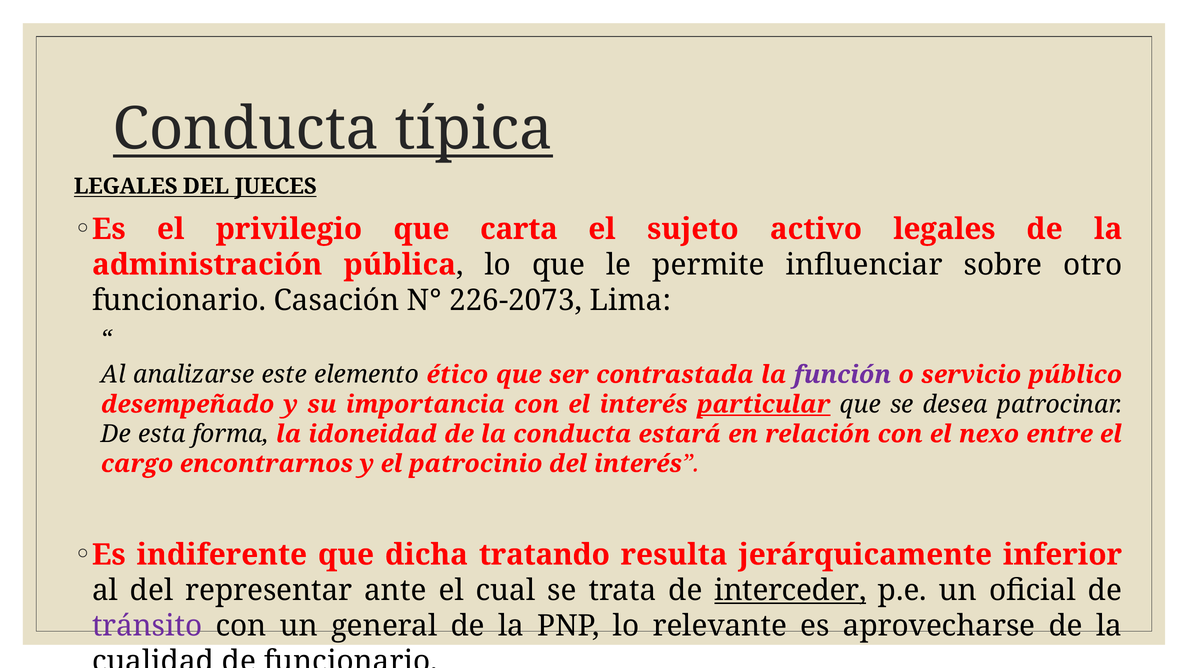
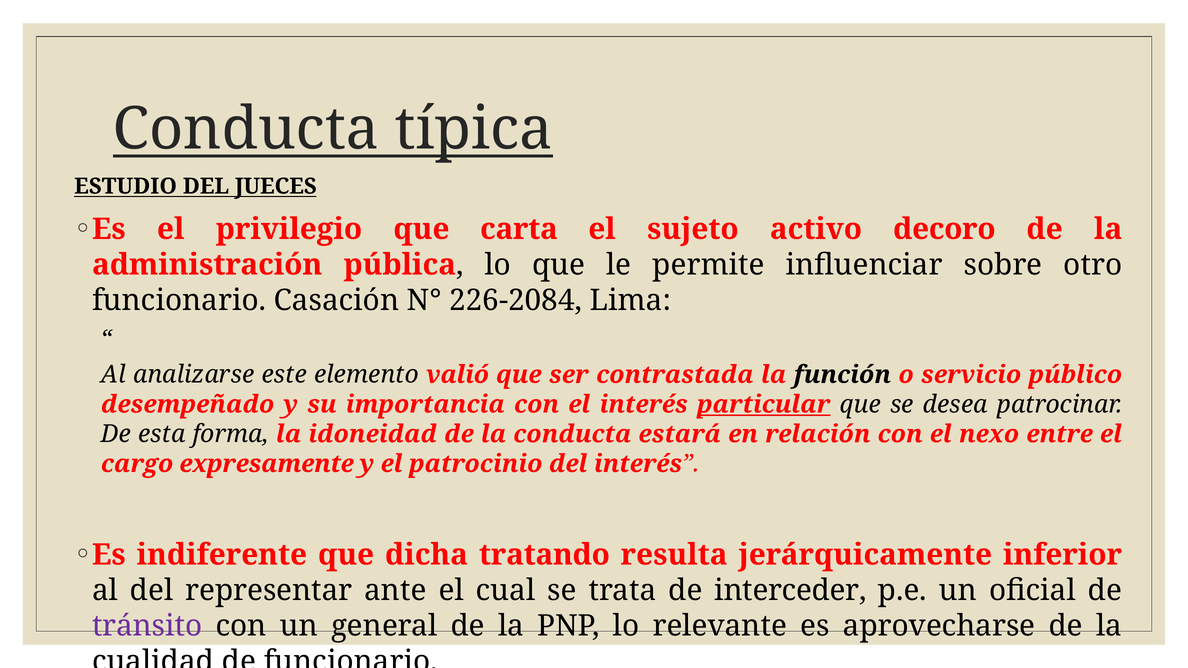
LEGALES at (126, 186): LEGALES -> ESTUDIO
activo legales: legales -> decoro
226-2073: 226-2073 -> 226-2084
ético: ético -> valió
función colour: purple -> black
encontrarnos: encontrarnos -> expresamente
interceder underline: present -> none
